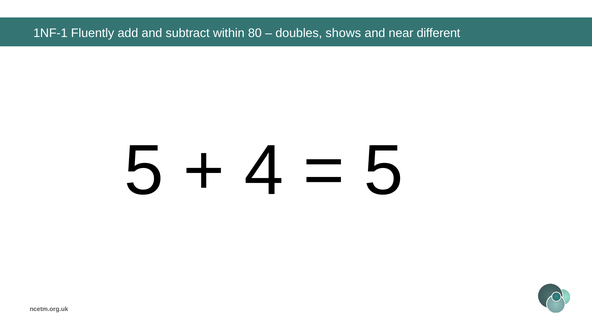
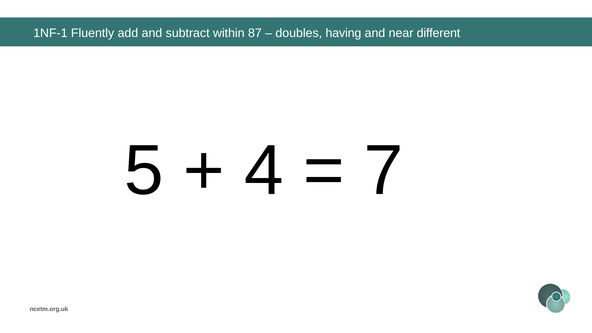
80: 80 -> 87
shows: shows -> having
5 at (383, 171): 5 -> 7
